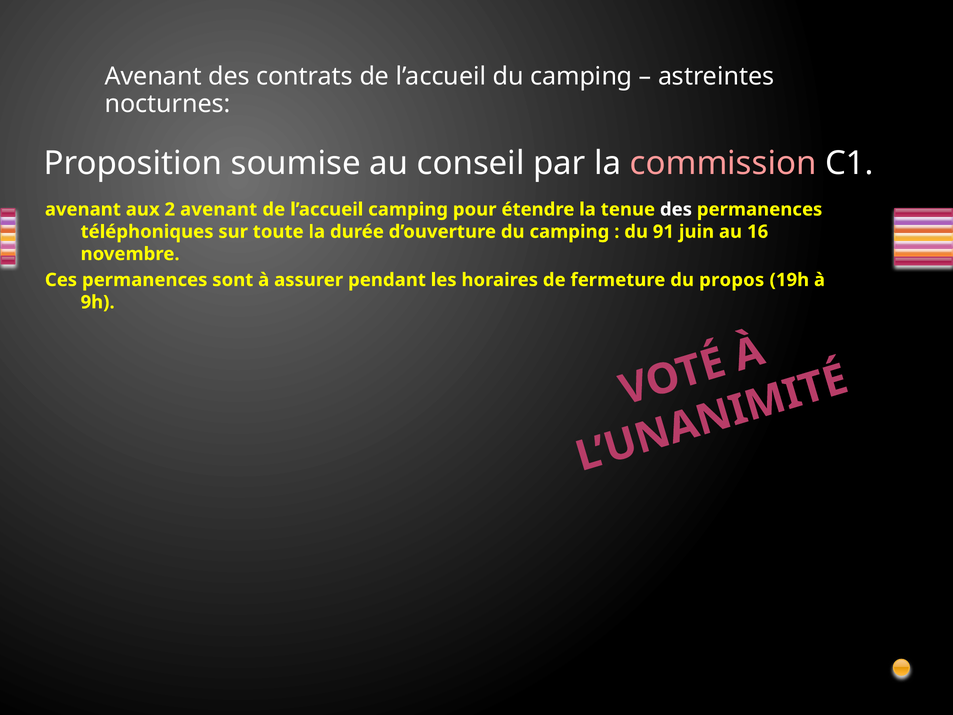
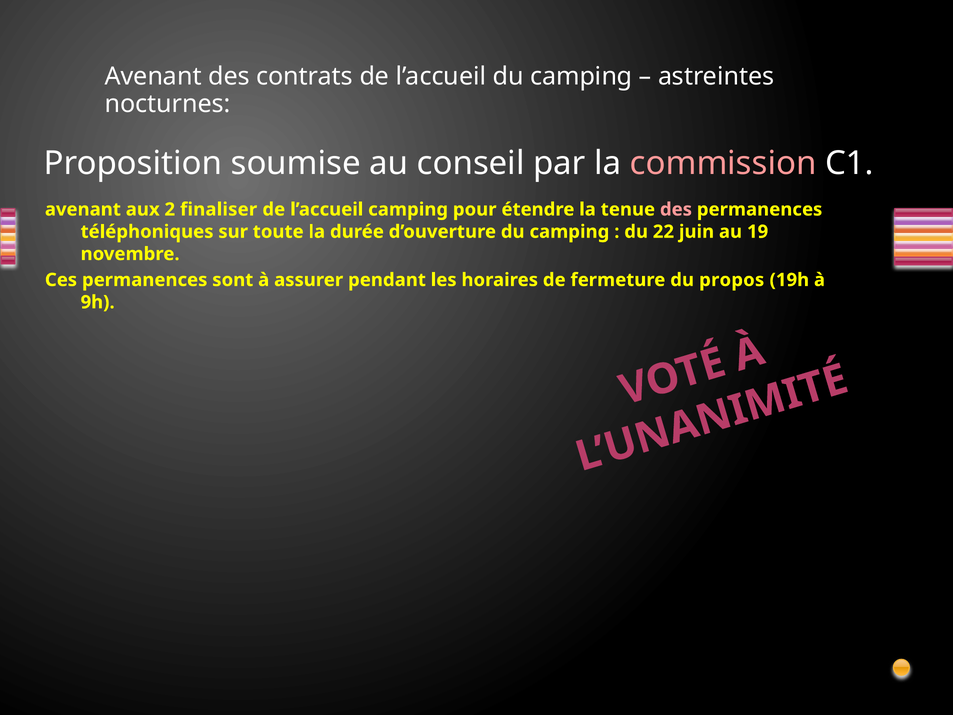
2 avenant: avenant -> finaliser
des at (676, 209) colour: white -> pink
91: 91 -> 22
16: 16 -> 19
